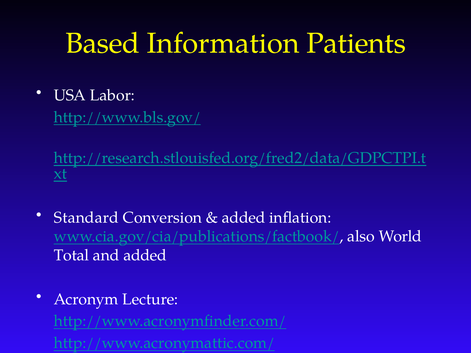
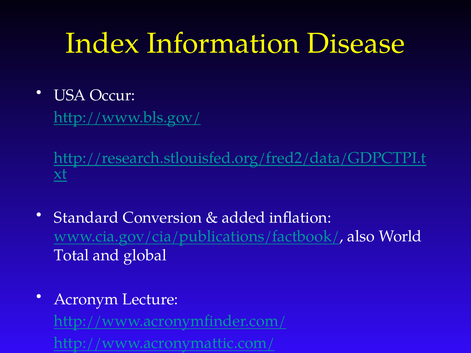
Based: Based -> Index
Patients: Patients -> Disease
Labor: Labor -> Occur
and added: added -> global
